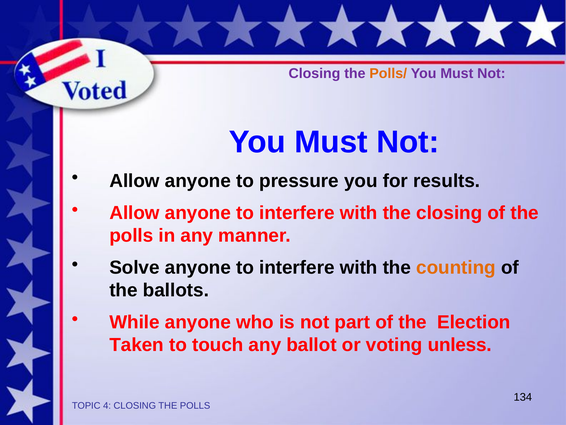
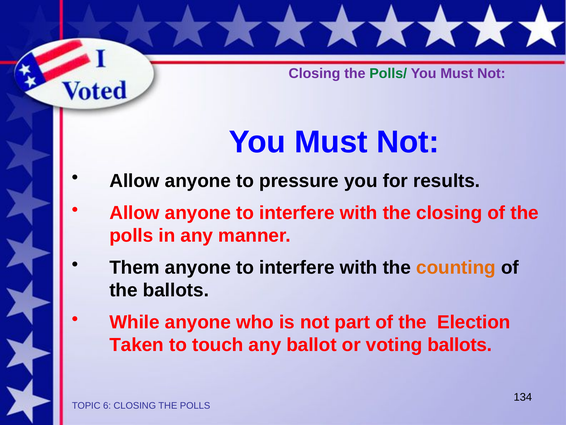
Polls/ colour: orange -> green
Solve: Solve -> Them
voting unless: unless -> ballots
4: 4 -> 6
